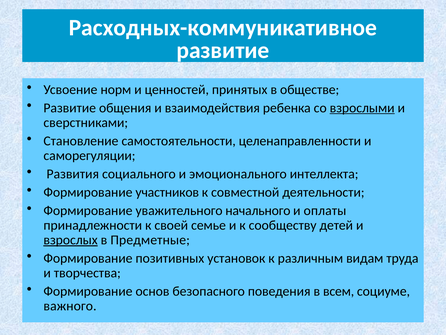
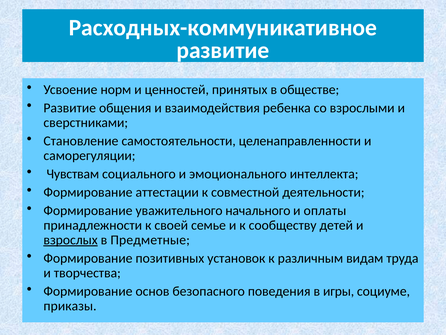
взрослыми underline: present -> none
Развития: Развития -> Чувствам
участников: участников -> аттестации
всем: всем -> игры
важного: важного -> приказы
